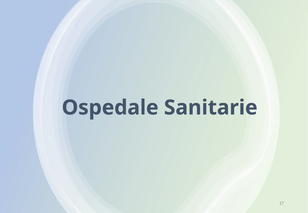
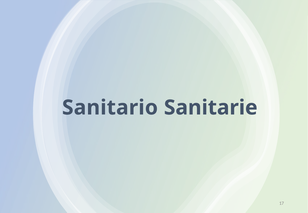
Ospedale: Ospedale -> Sanitario
